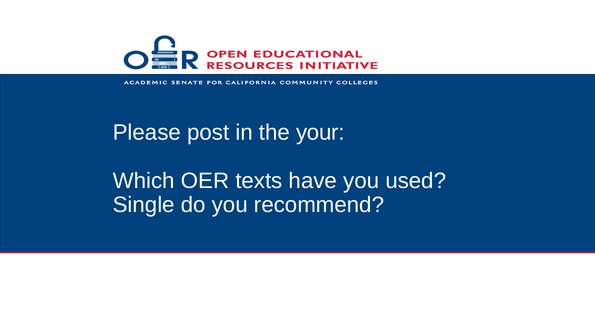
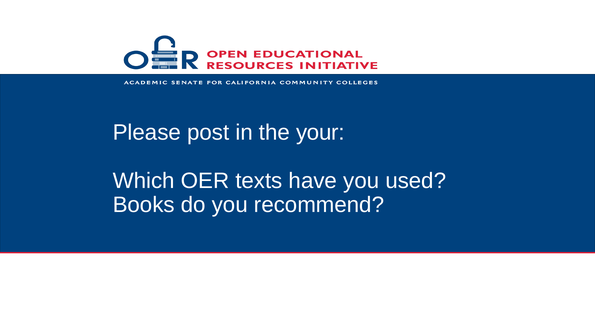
Single: Single -> Books
